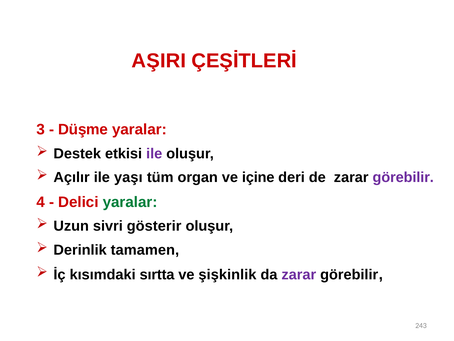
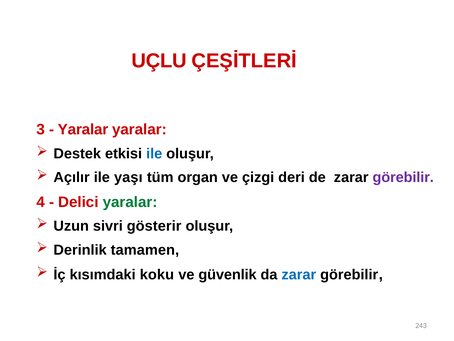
AŞIRI: AŞIRI -> UÇLU
Düşme at (83, 129): Düşme -> Yaralar
ile at (154, 154) colour: purple -> blue
içine: içine -> çizgi
sırtta: sırtta -> koku
şişkinlik: şişkinlik -> güvenlik
zarar at (299, 274) colour: purple -> blue
